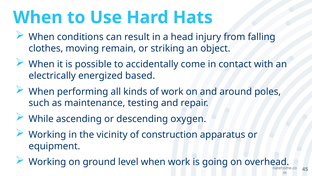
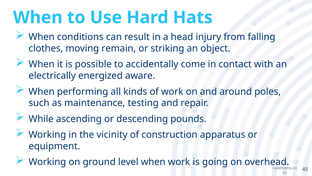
based: based -> aware
oxygen: oxygen -> pounds
